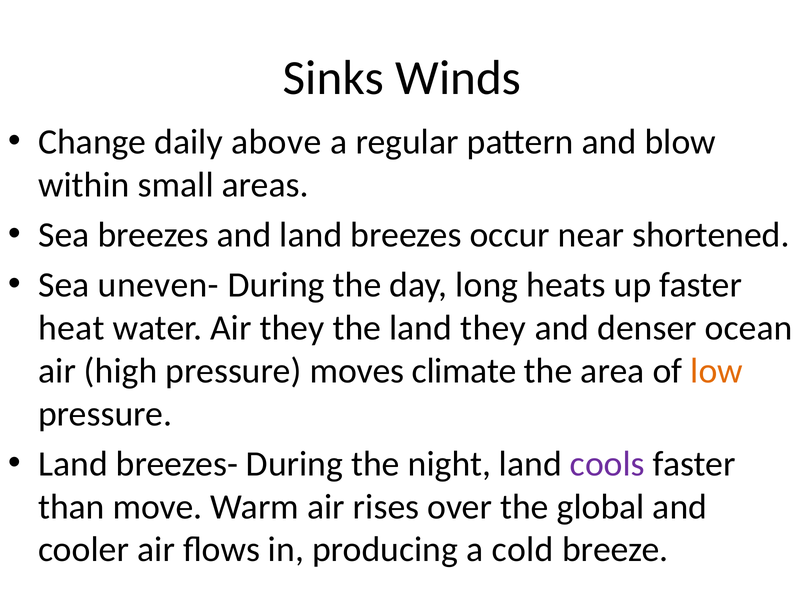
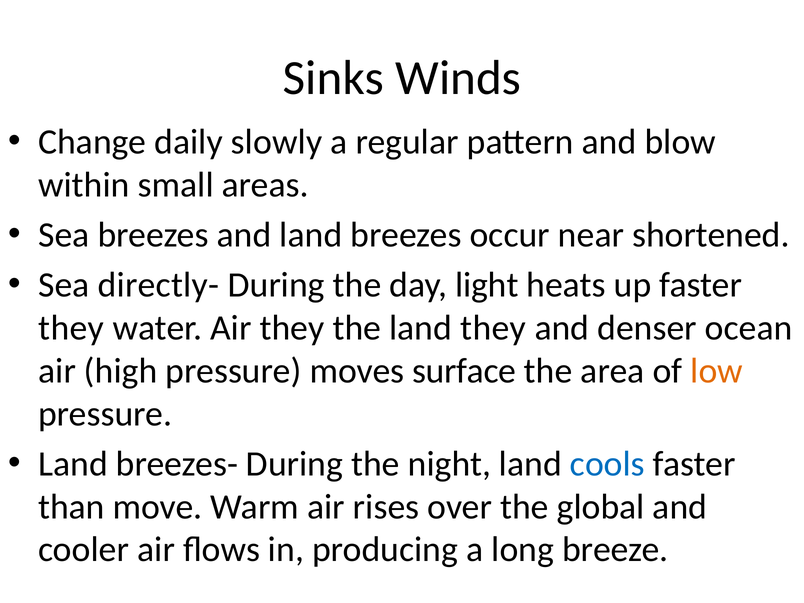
above: above -> slowly
uneven-: uneven- -> directly-
long: long -> light
heat at (71, 328): heat -> they
climate: climate -> surface
cools colour: purple -> blue
cold: cold -> long
